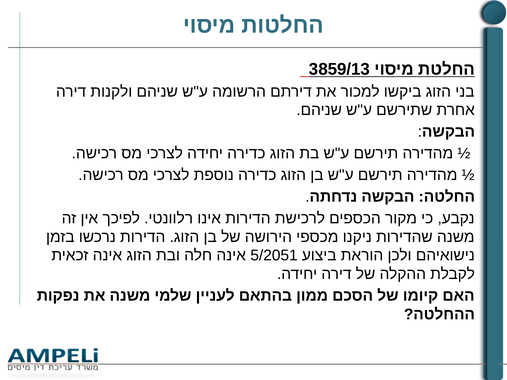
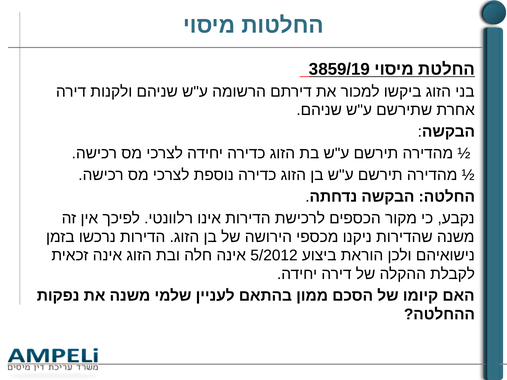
3859/13: 3859/13 -> 3859/19
5/2051: 5/2051 -> 5/2012
